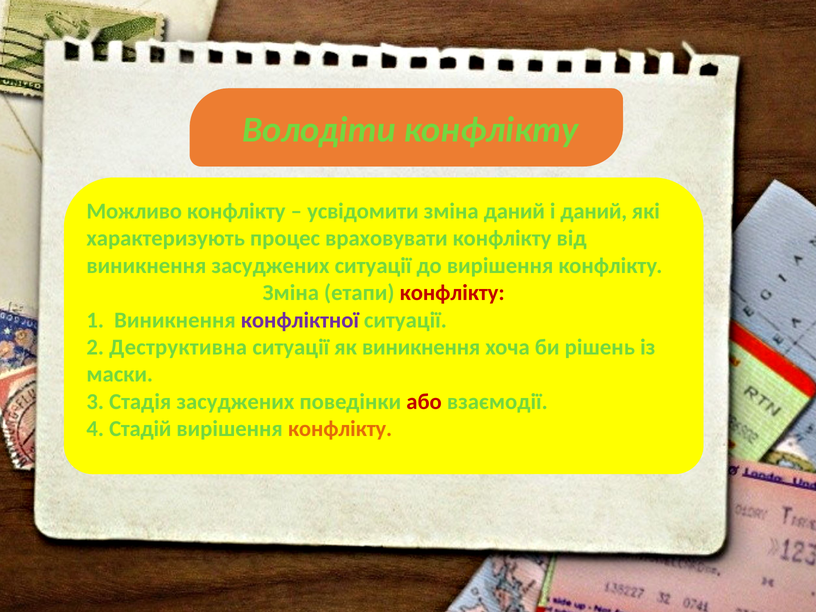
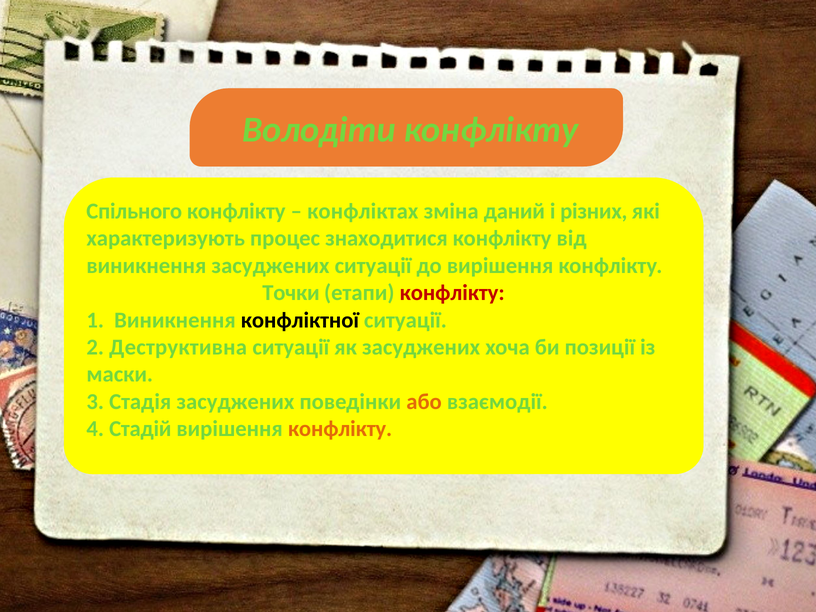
Можливо: Можливо -> Спільного
усвідомити: усвідомити -> конфліктах
і даний: даний -> різних
враховувати: враховувати -> знаходитися
Зміна at (291, 293): Зміна -> Точки
конфліктної colour: purple -> black
як виникнення: виникнення -> засуджених
рішень: рішень -> позиції
або colour: red -> orange
